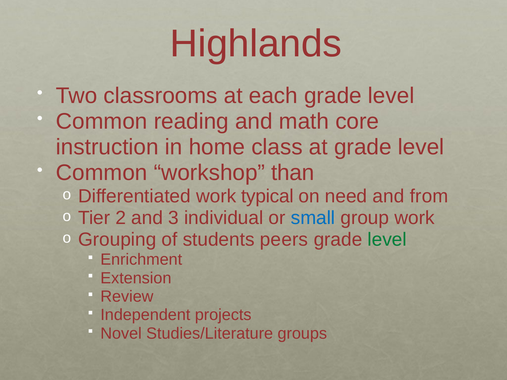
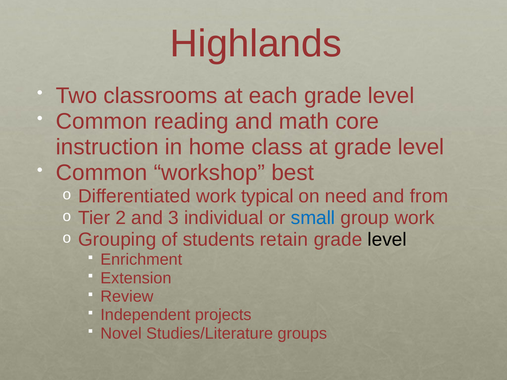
than: than -> best
peers: peers -> retain
level at (387, 240) colour: green -> black
